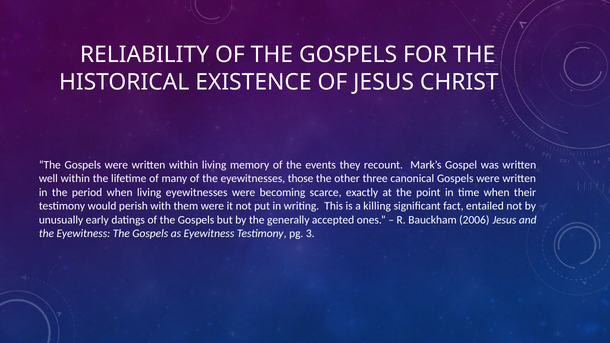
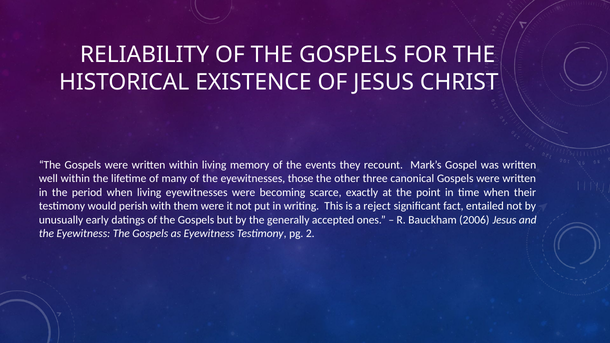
killing: killing -> reject
3: 3 -> 2
